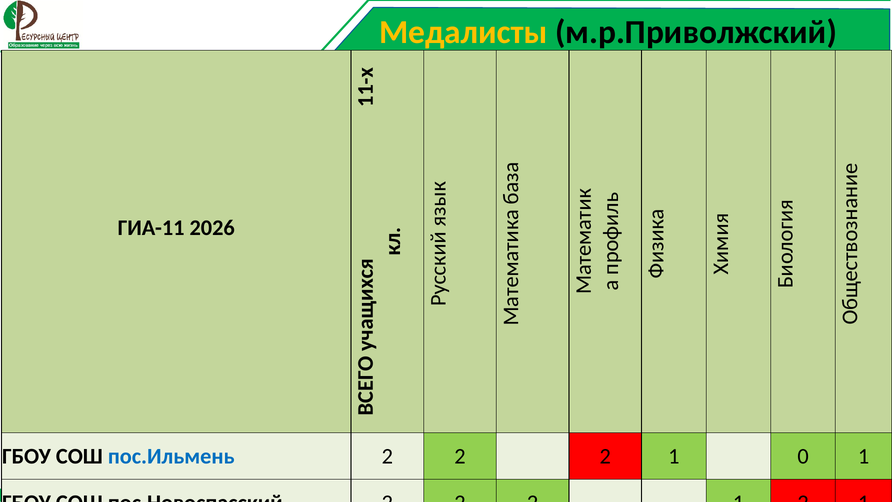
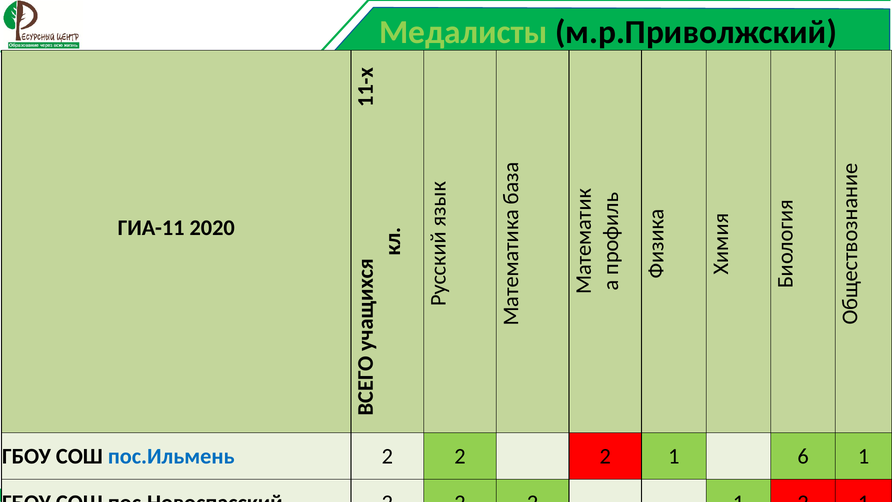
Медалисты colour: yellow -> light green
2026: 2026 -> 2020
1 0: 0 -> 6
